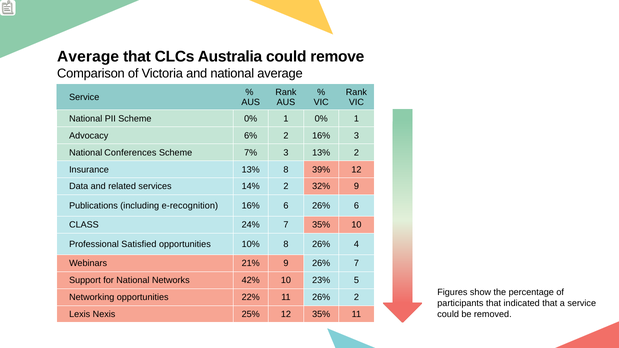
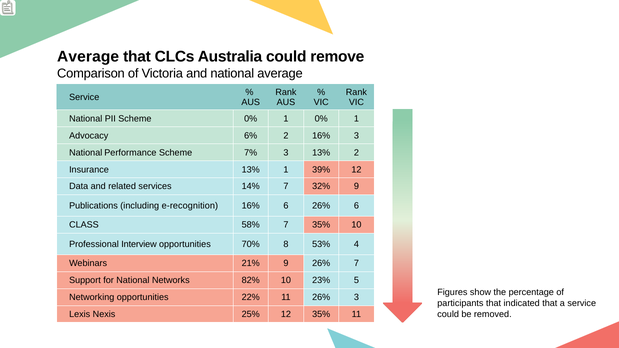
Conferences: Conferences -> Performance
13% 8: 8 -> 1
14% 2: 2 -> 7
24%: 24% -> 58%
Satisfied: Satisfied -> Interview
10%: 10% -> 70%
8 26%: 26% -> 53%
42%: 42% -> 82%
26% 2: 2 -> 3
